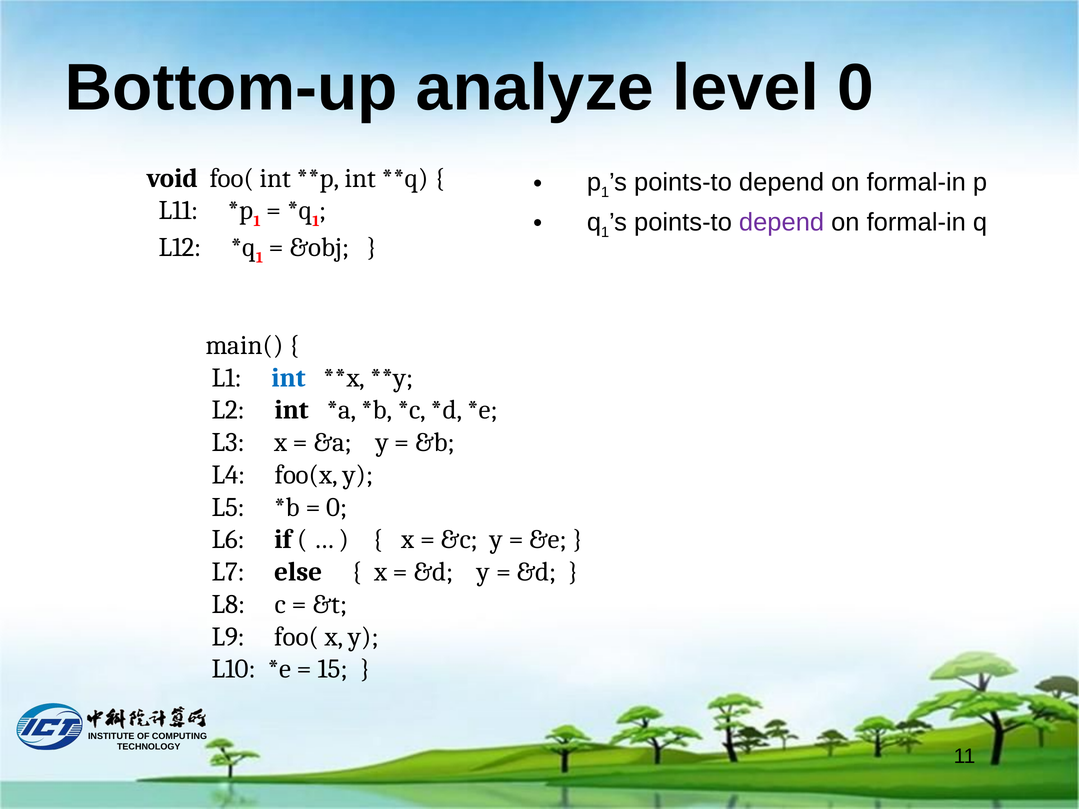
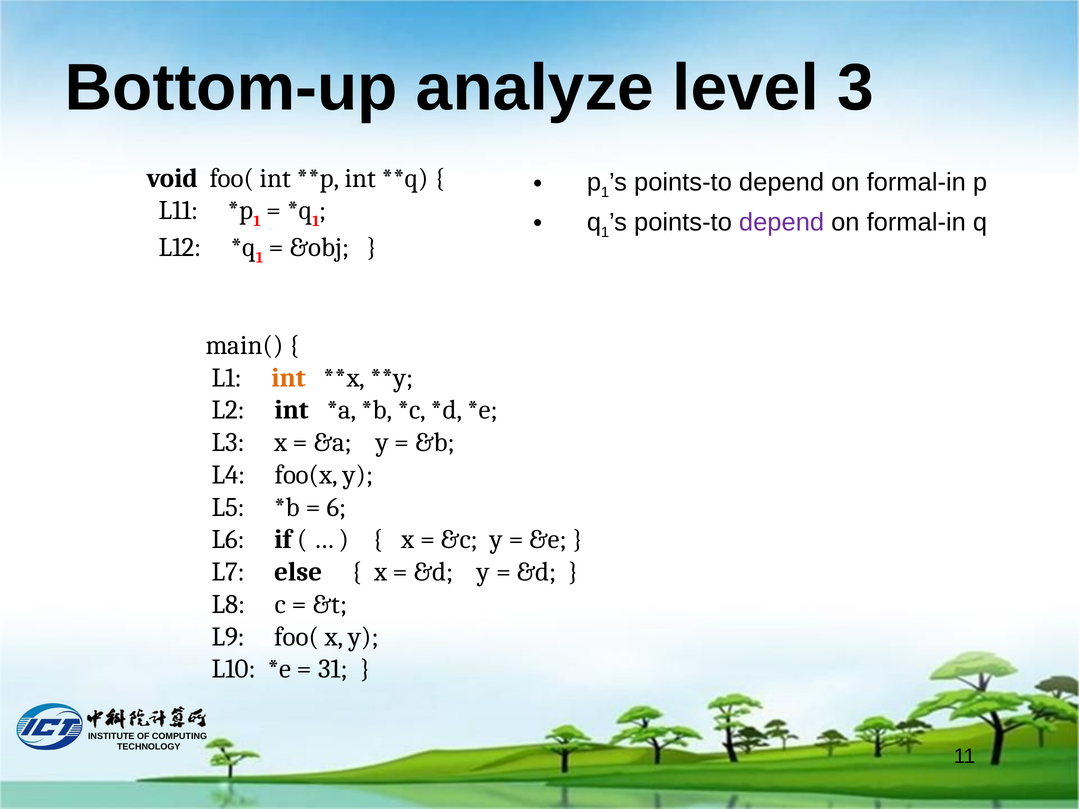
level 0: 0 -> 3
int at (289, 378) colour: blue -> orange
0 at (337, 507): 0 -> 6
15: 15 -> 31
